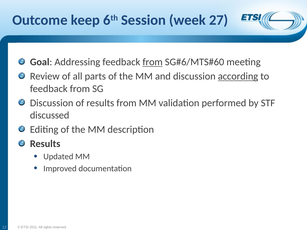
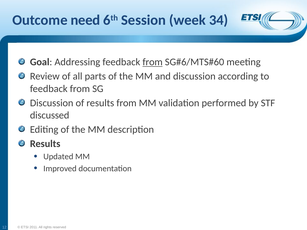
keep: keep -> need
27: 27 -> 34
according underline: present -> none
